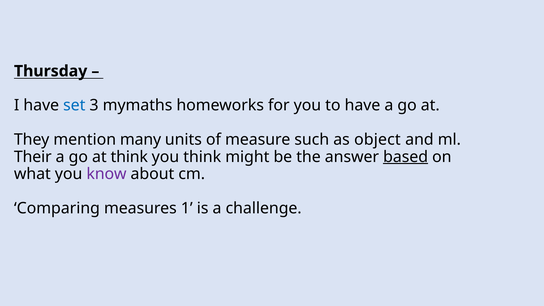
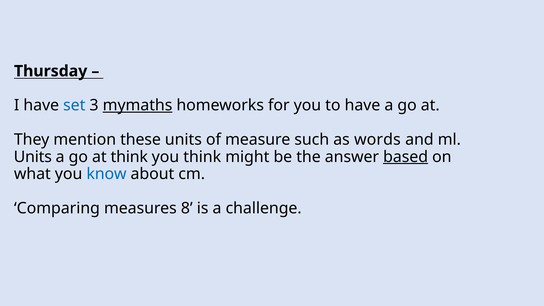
mymaths underline: none -> present
many: many -> these
object: object -> words
Their at (33, 157): Their -> Units
know colour: purple -> blue
1: 1 -> 8
